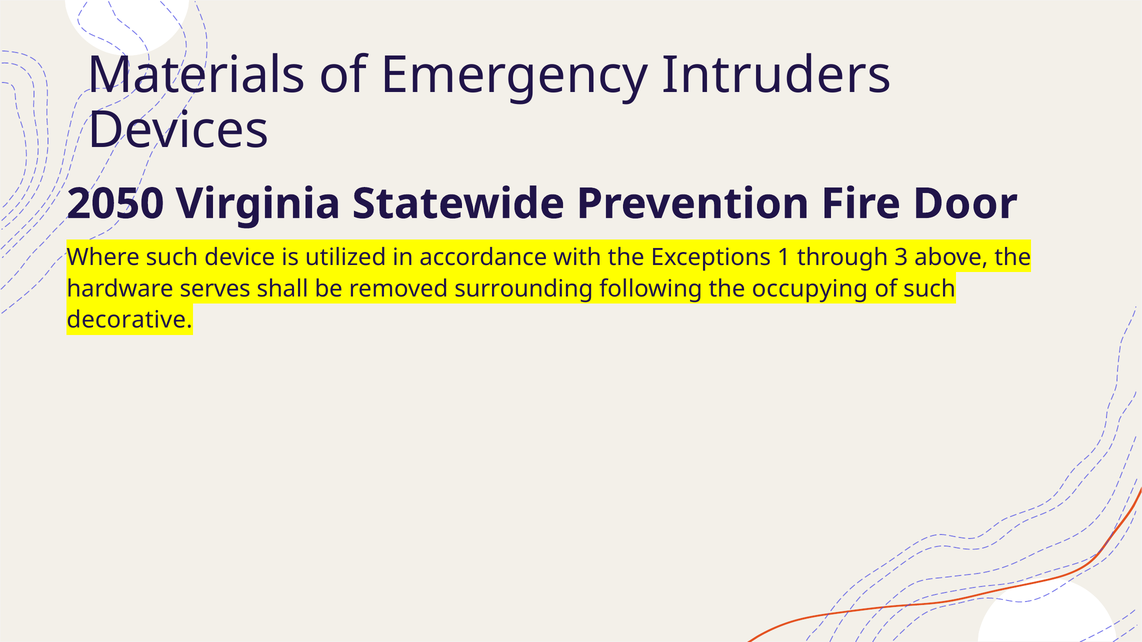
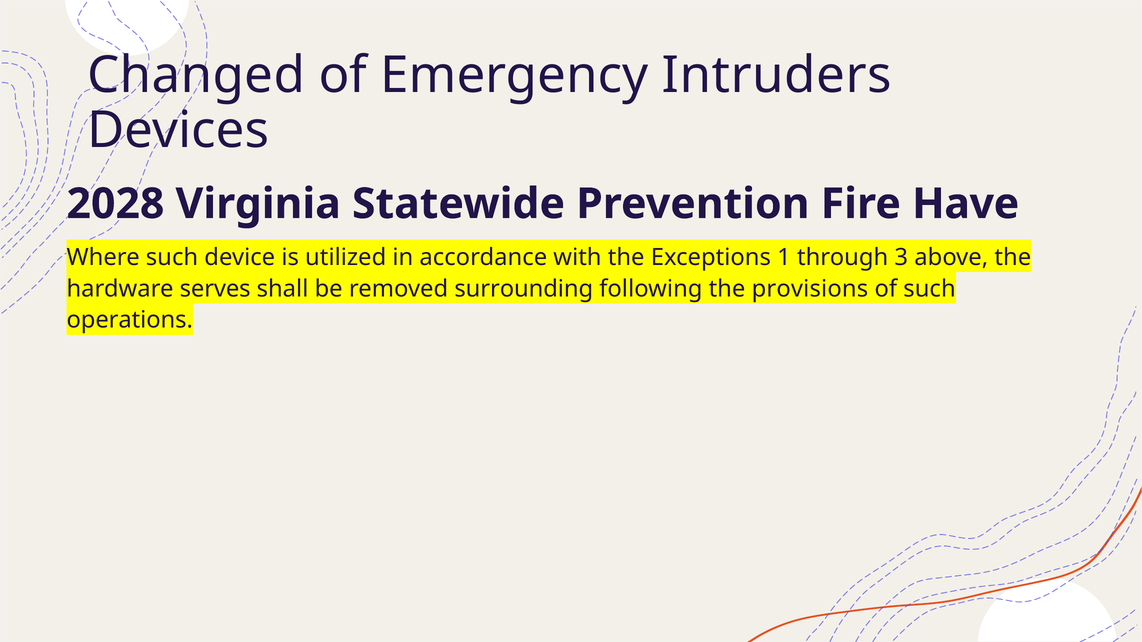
Materials: Materials -> Changed
2050: 2050 -> 2028
Door: Door -> Have
occupying: occupying -> provisions
decorative: decorative -> operations
